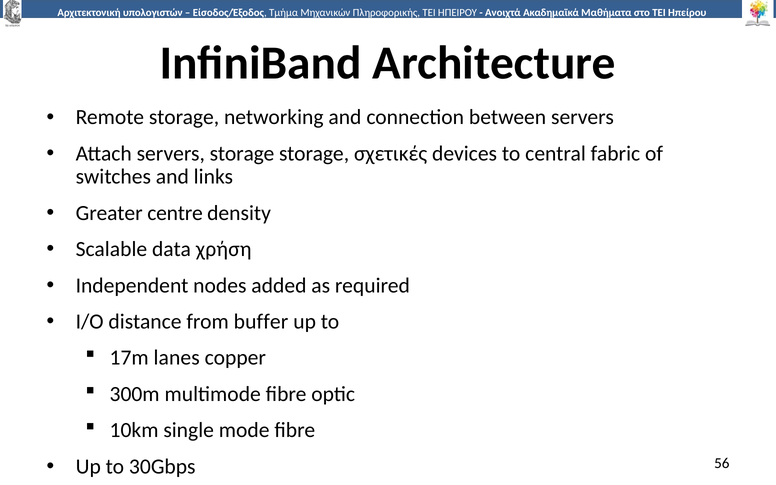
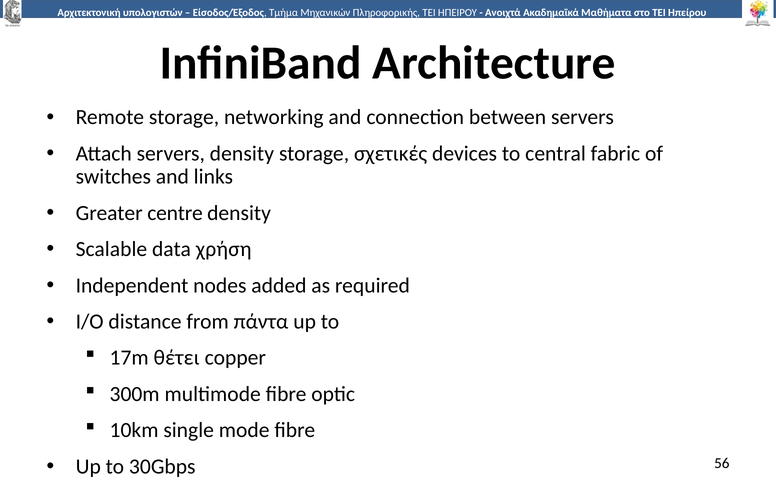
servers storage: storage -> density
buffer: buffer -> πάντα
lanes: lanes -> θέτει
